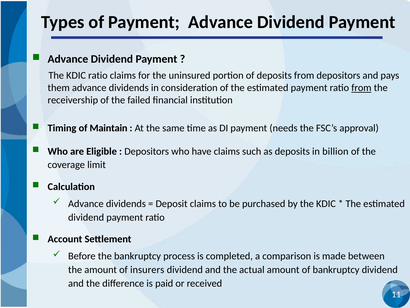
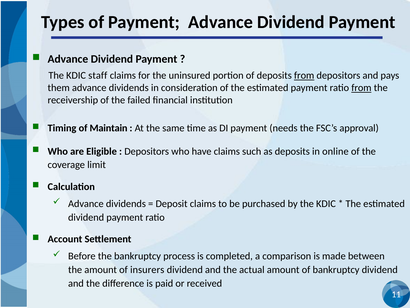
KDIC ratio: ratio -> staff
from at (304, 75) underline: none -> present
billion: billion -> online
